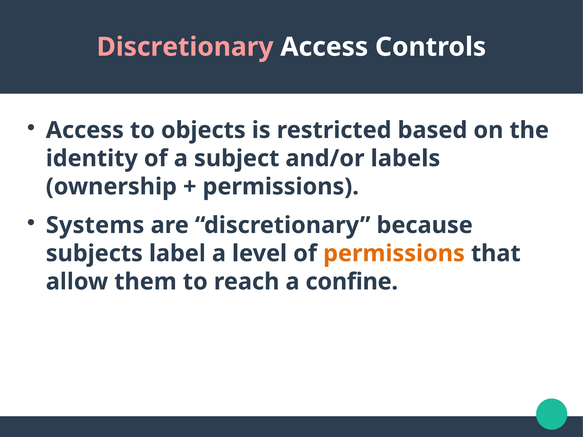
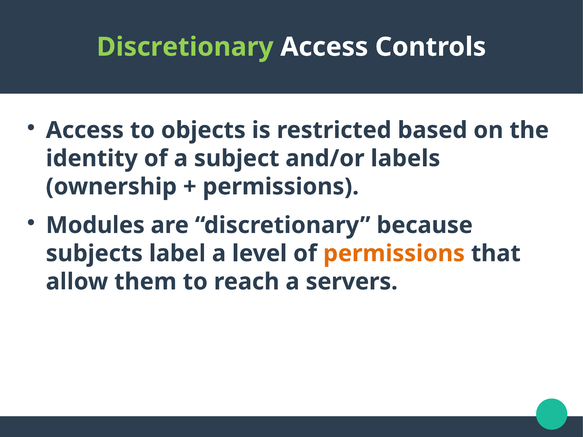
Discretionary at (185, 47) colour: pink -> light green
Systems: Systems -> Modules
confine: confine -> servers
